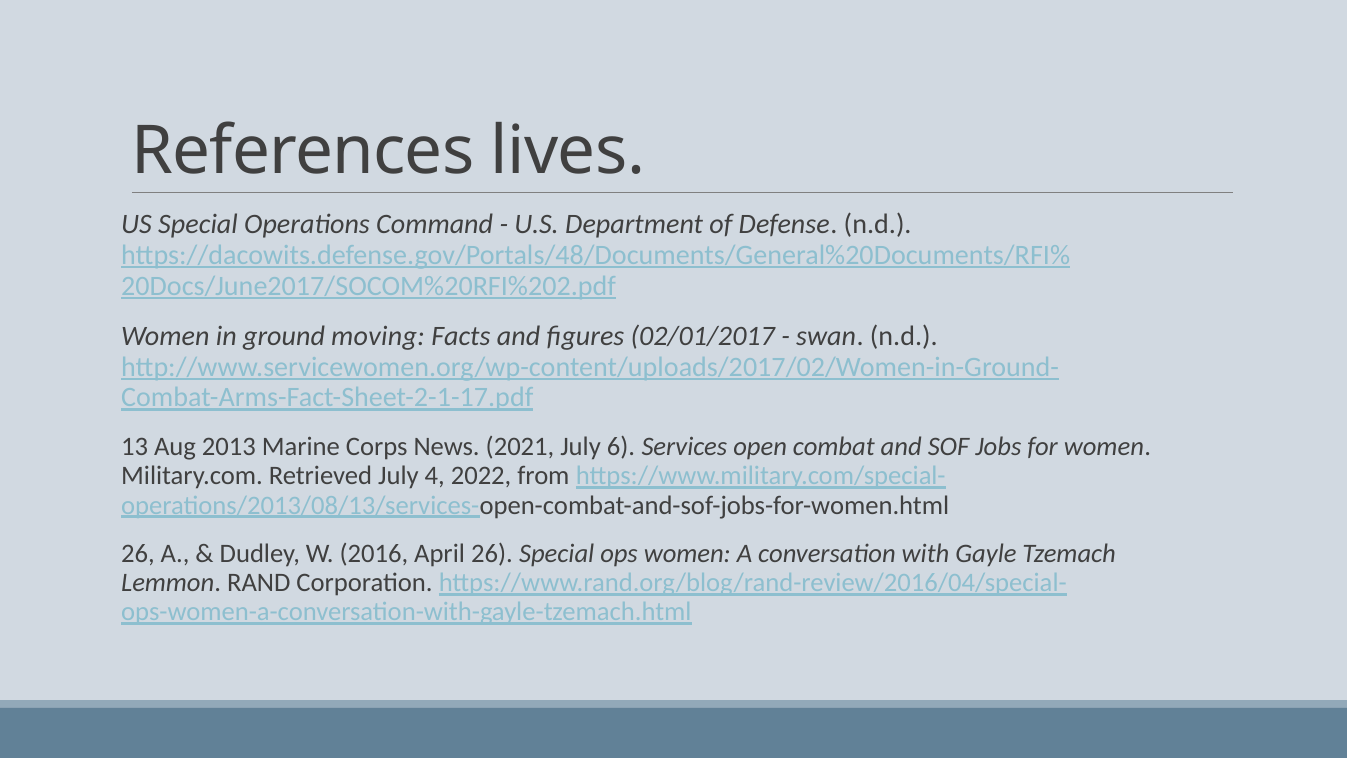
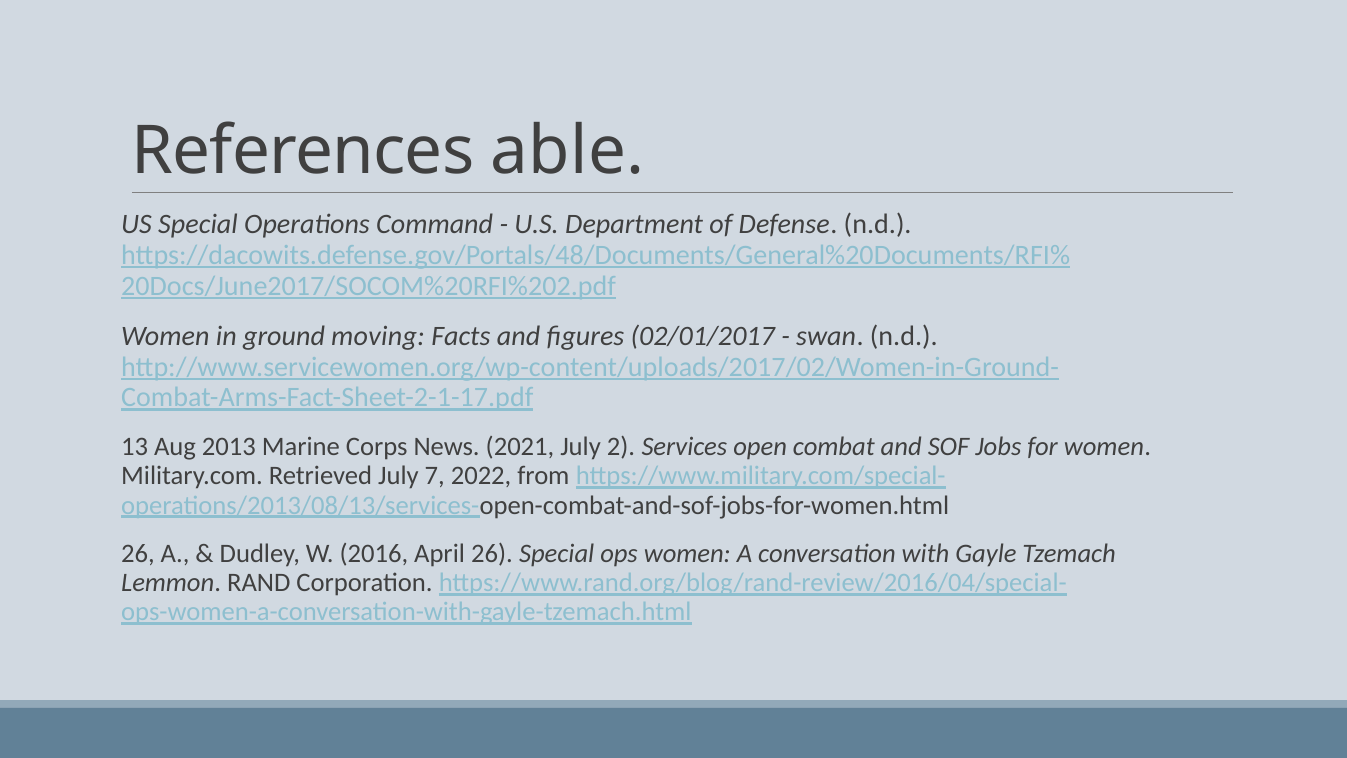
lives: lives -> able
6: 6 -> 2
4: 4 -> 7
